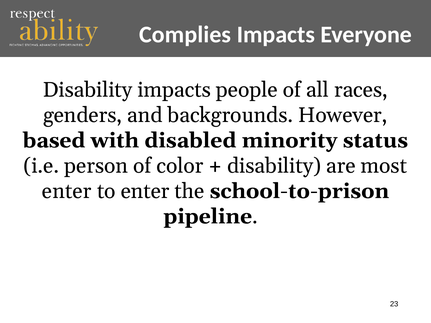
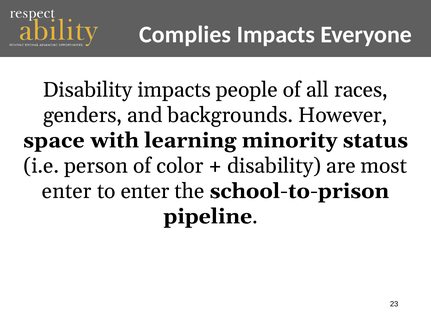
based: based -> space
disabled: disabled -> learning
